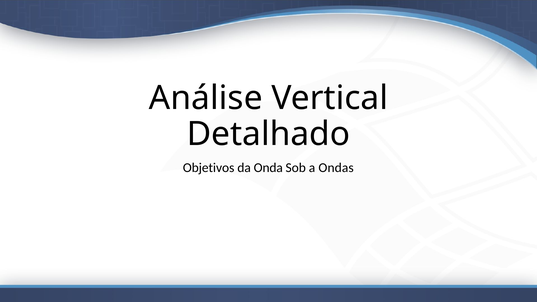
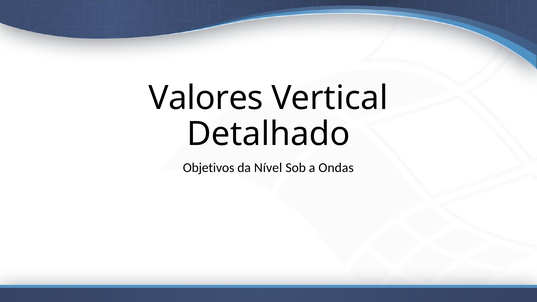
Análise: Análise -> Valores
Onda: Onda -> Nível
